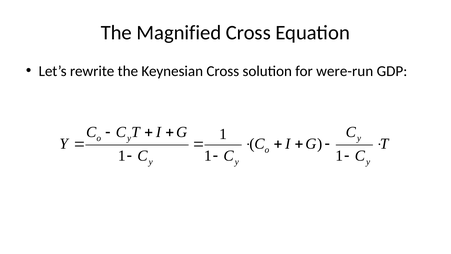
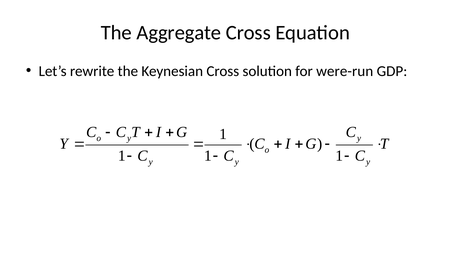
Magnified: Magnified -> Aggregate
